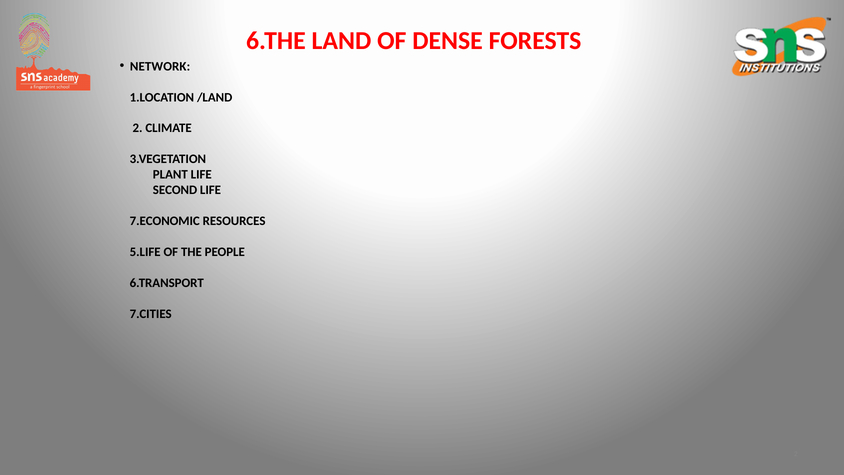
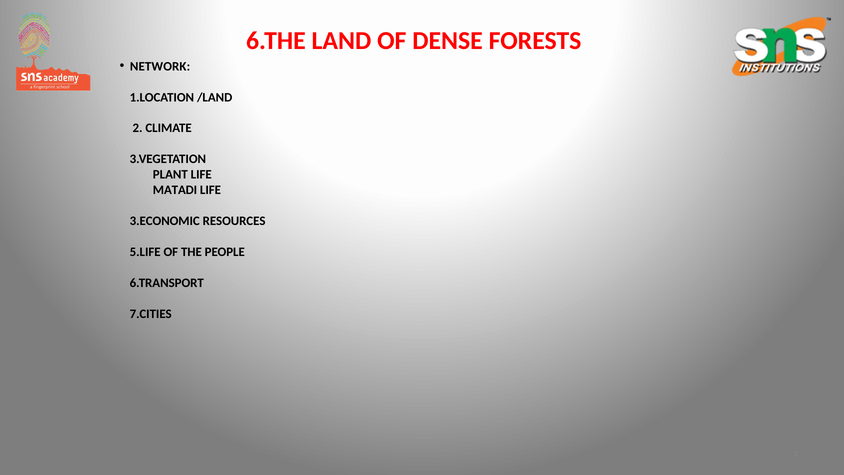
SECOND: SECOND -> MATADI
7.ECONOMIC: 7.ECONOMIC -> 3.ECONOMIC
